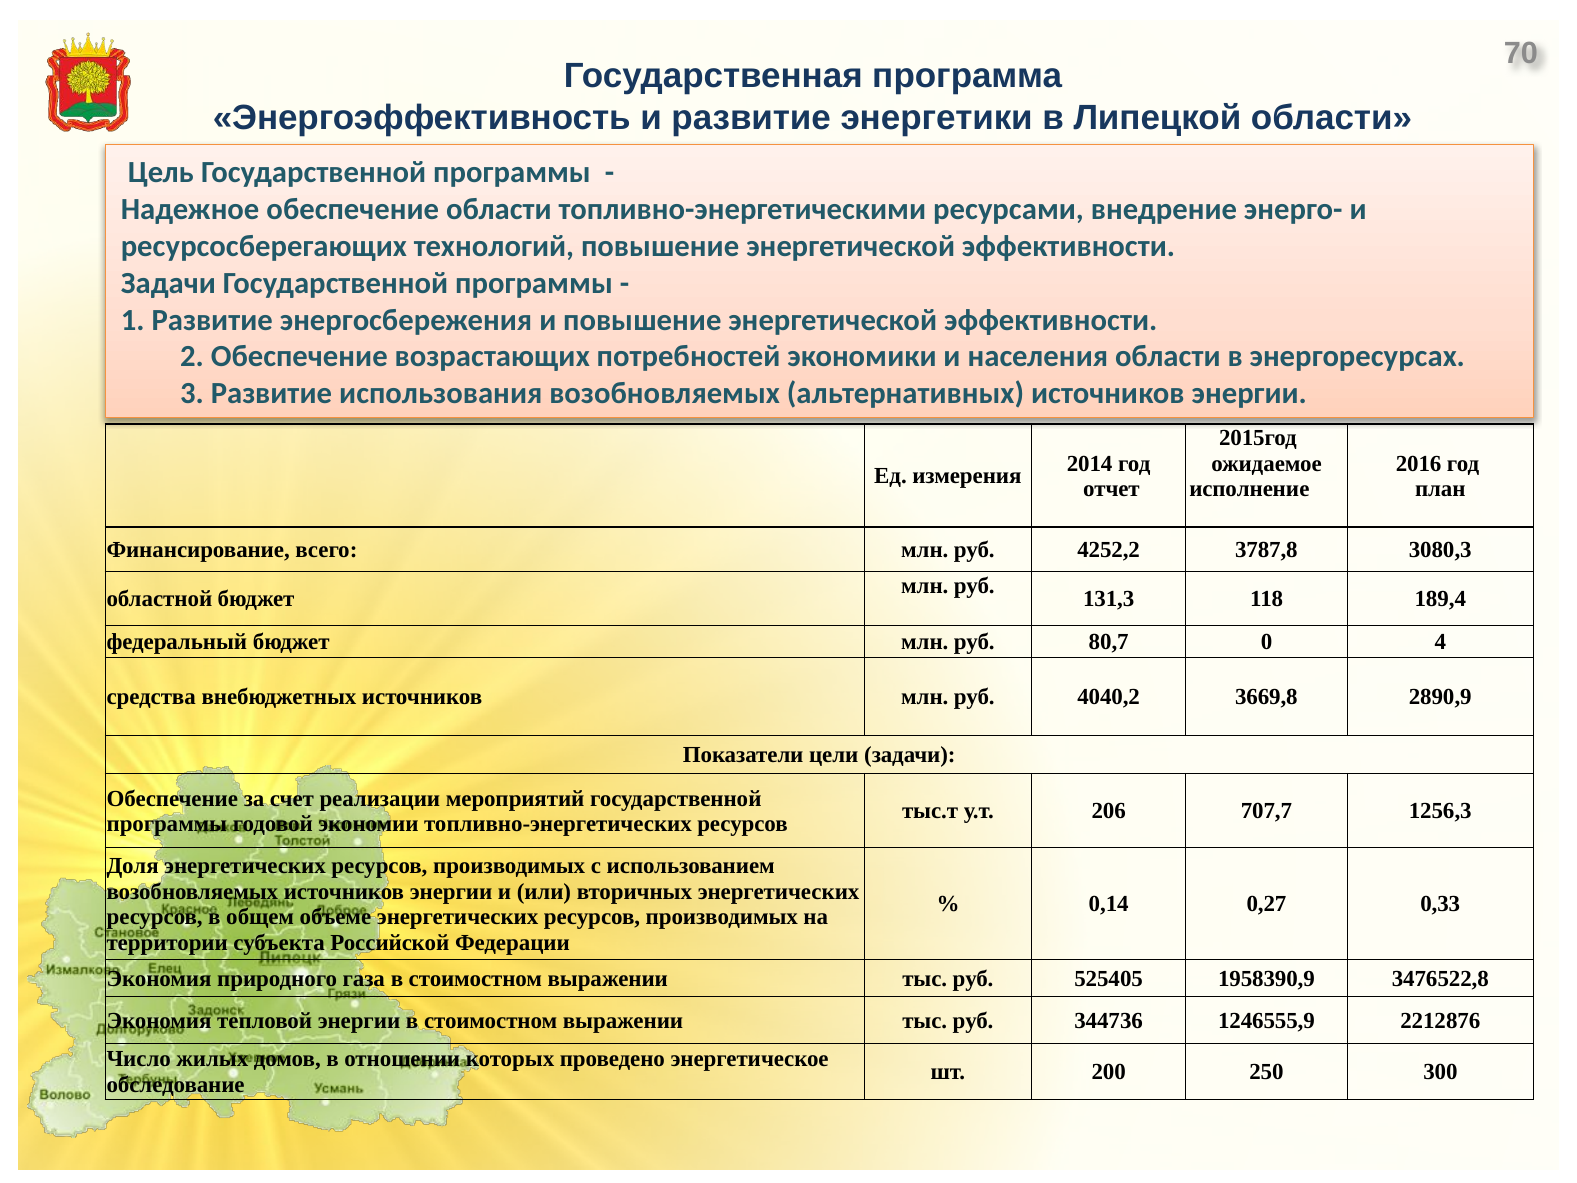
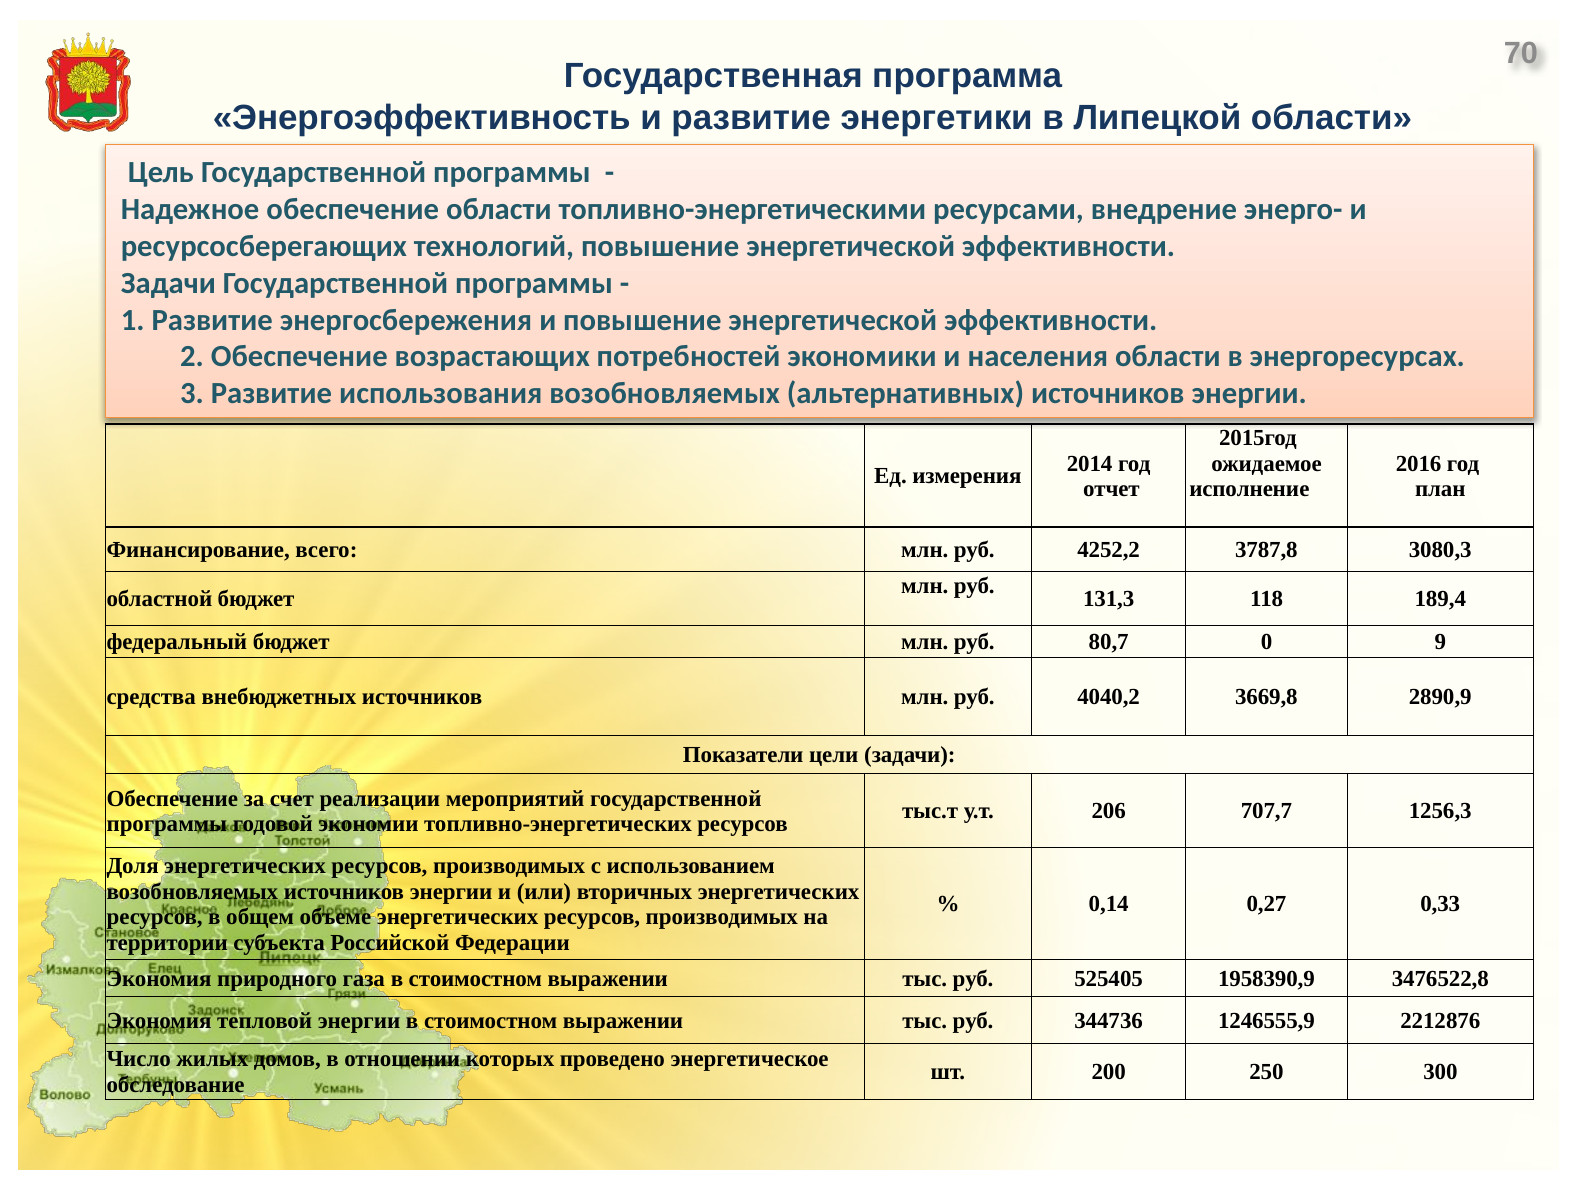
4: 4 -> 9
